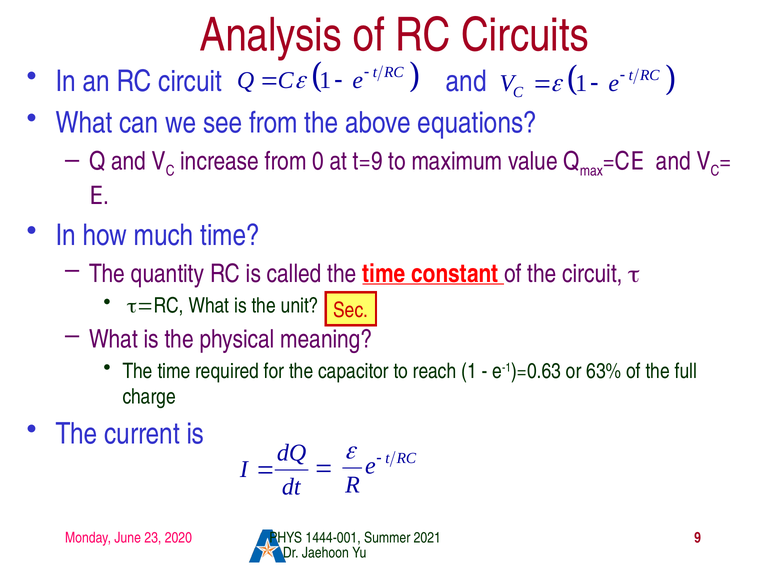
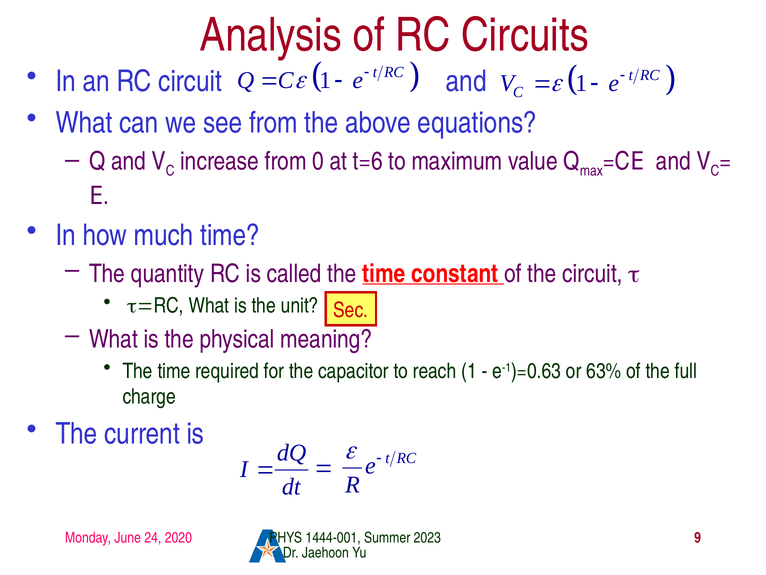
t=9: t=9 -> t=6
23: 23 -> 24
2021: 2021 -> 2023
